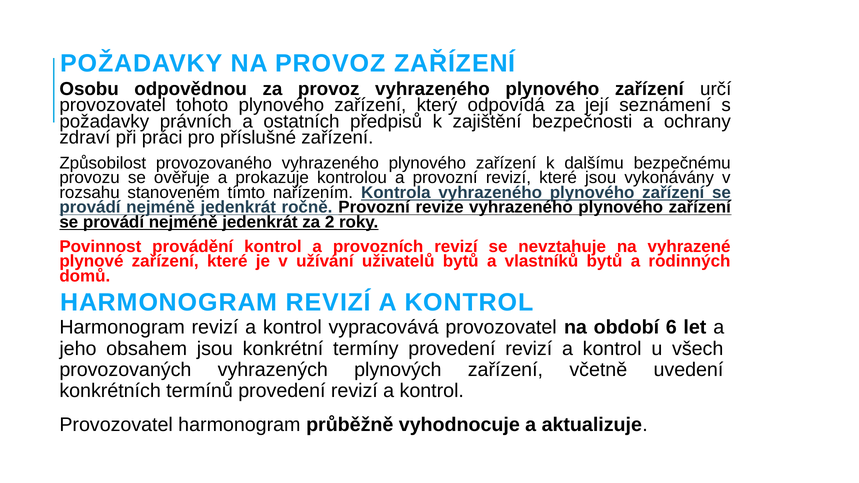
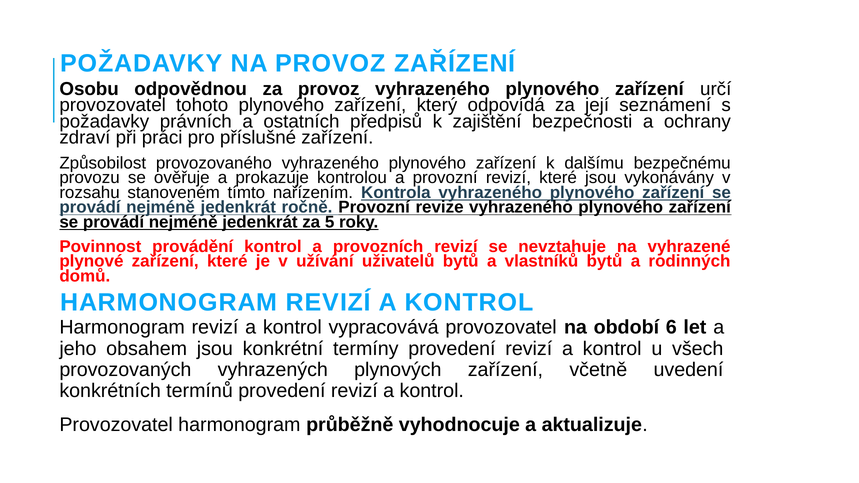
2: 2 -> 5
